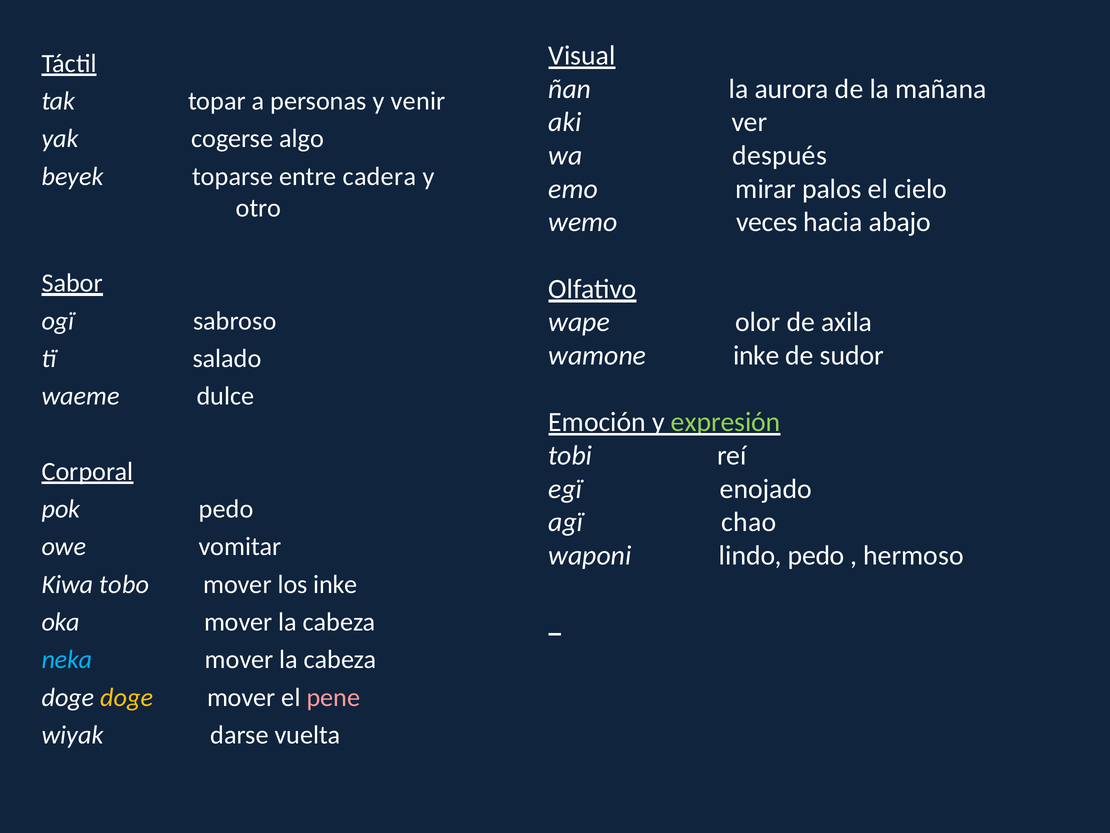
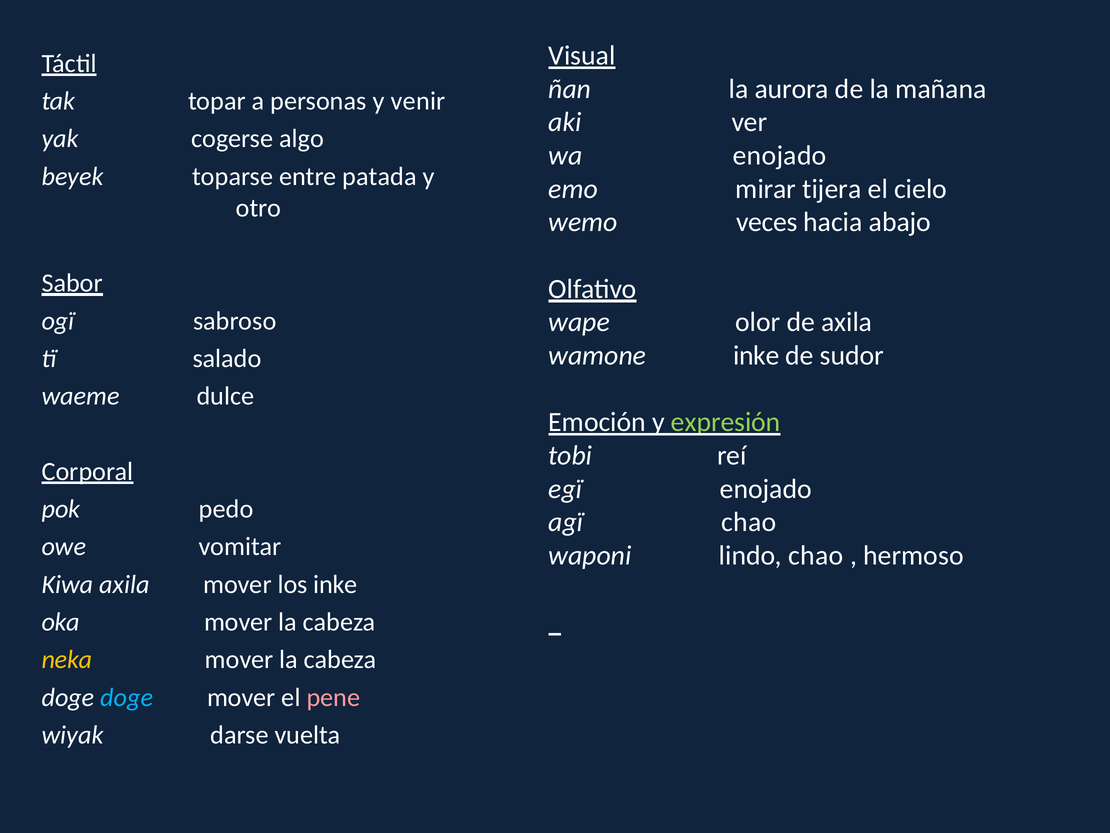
wa después: después -> enojado
cadera: cadera -> patada
palos: palos -> tijera
lindo pedo: pedo -> chao
Kiwa tobo: tobo -> axila
neka colour: light blue -> yellow
doge at (127, 697) colour: yellow -> light blue
